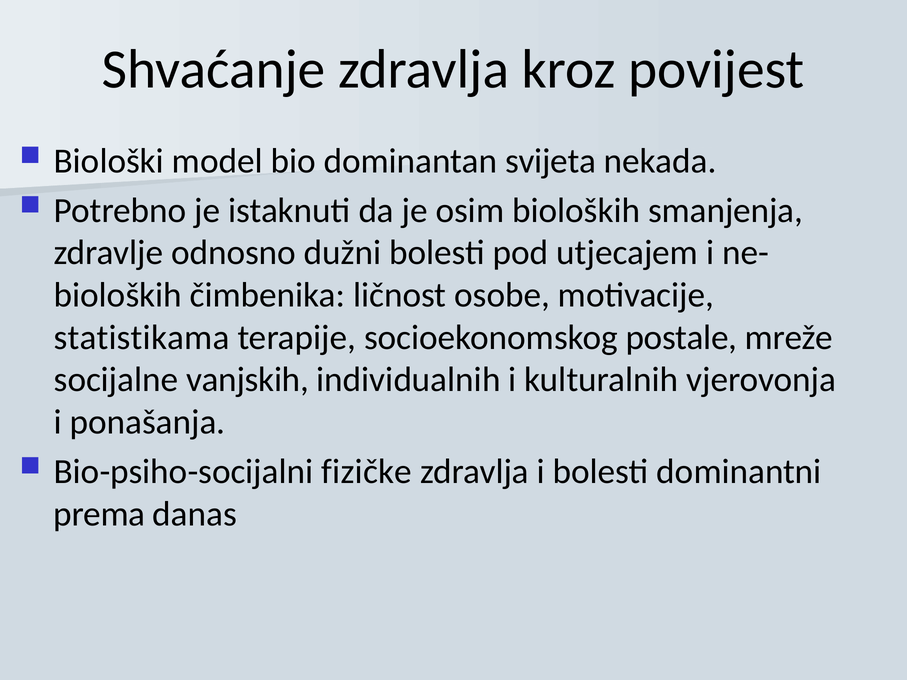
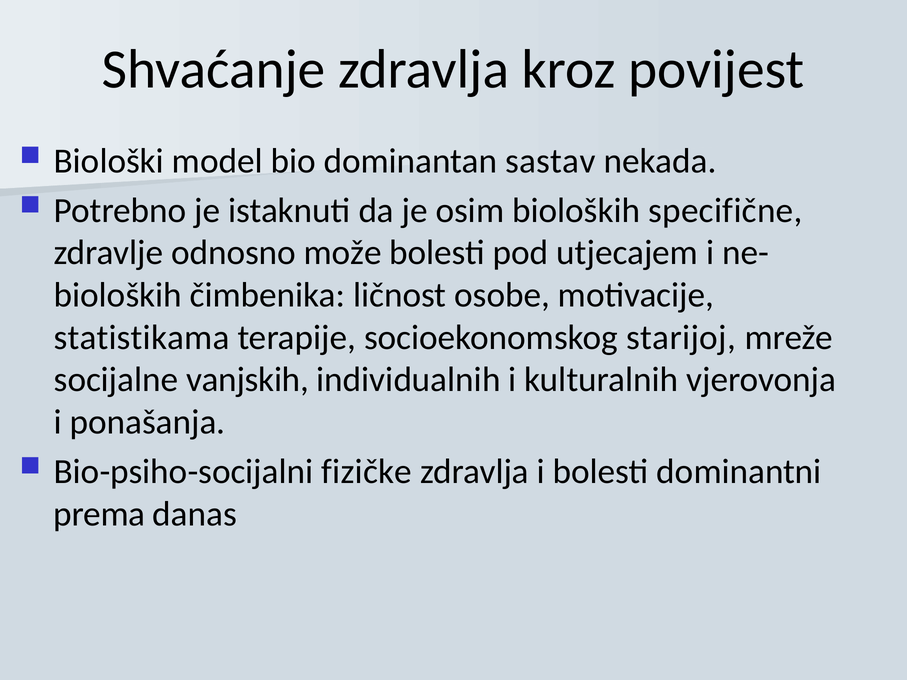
svijeta: svijeta -> sastav
smanjenja: smanjenja -> specifične
dužni: dužni -> može
postale: postale -> starijoj
